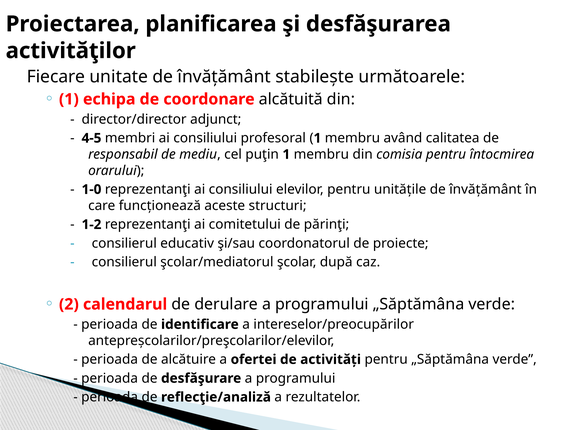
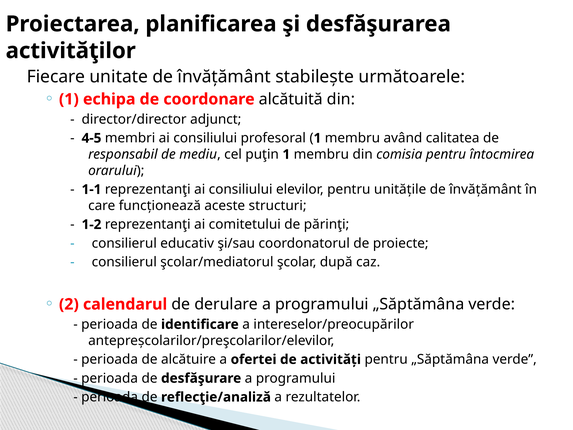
1-0: 1-0 -> 1-1
